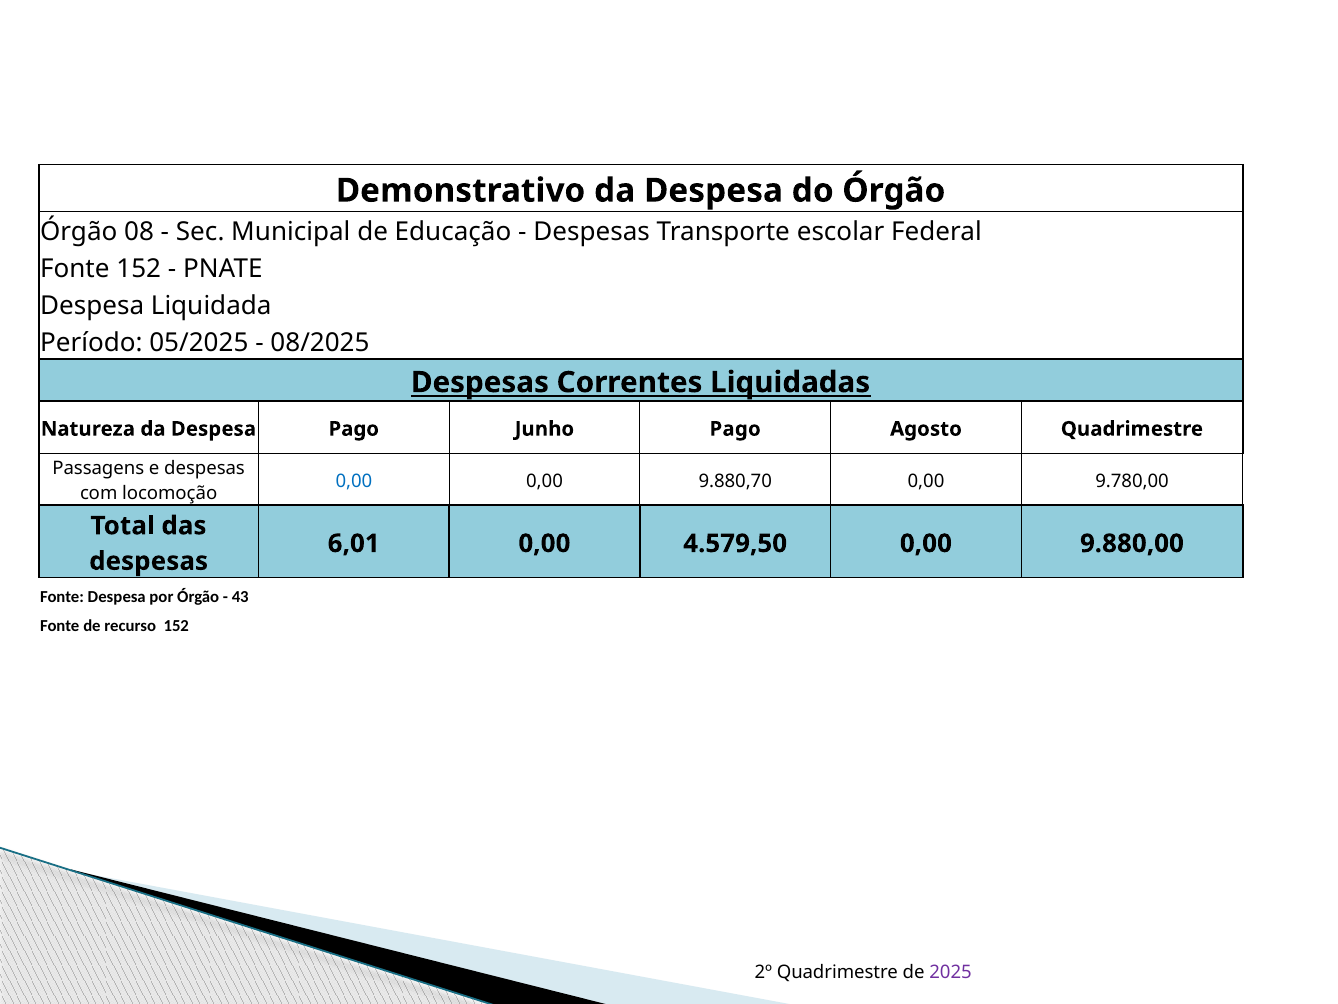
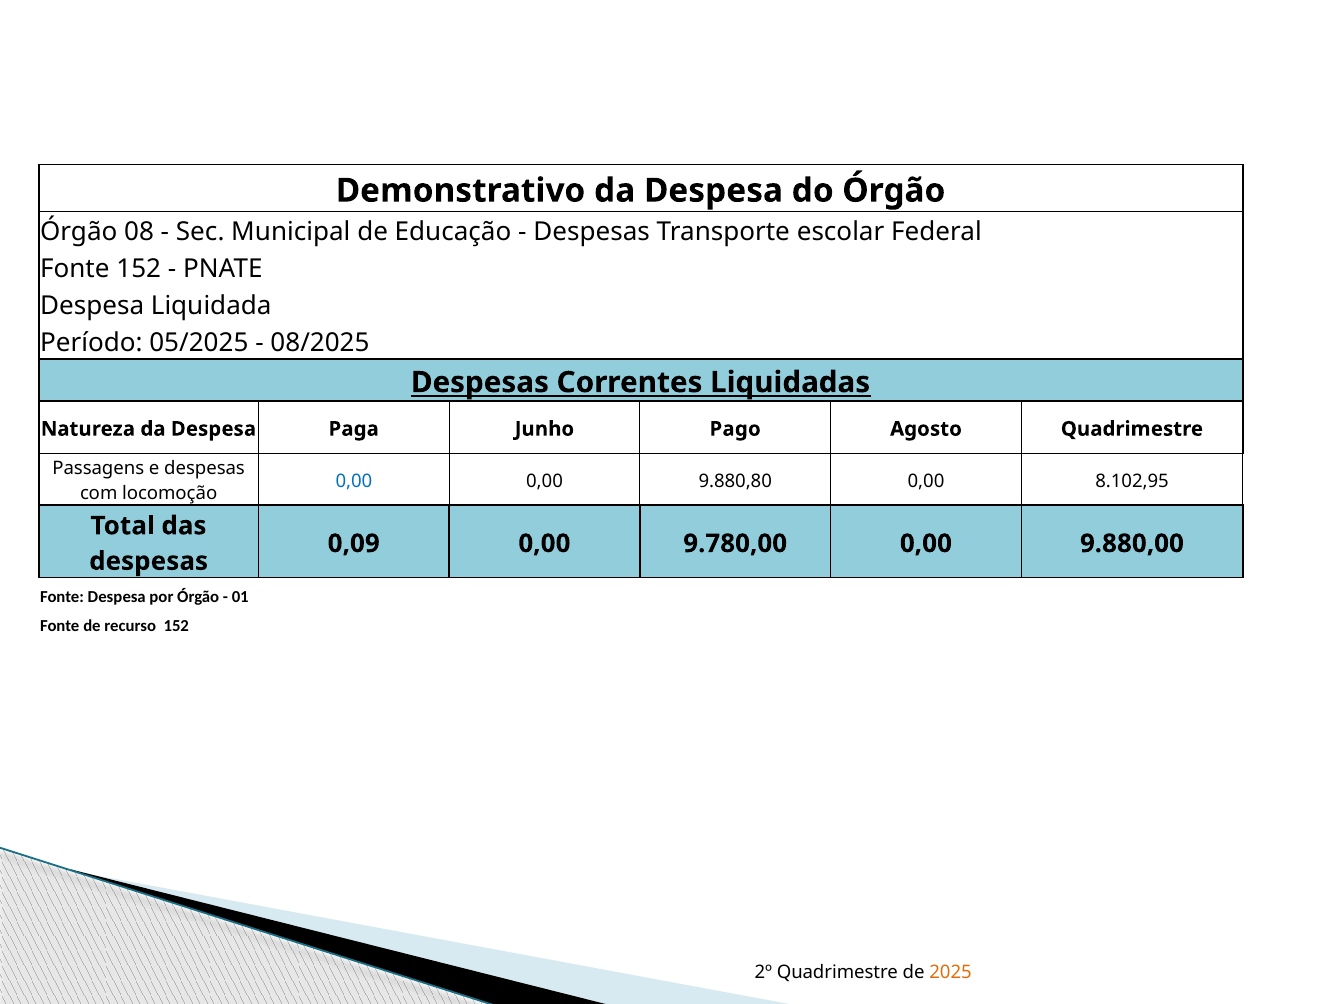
Despesa Pago: Pago -> Paga
9.880,70: 9.880,70 -> 9.880,80
9.780,00: 9.780,00 -> 8.102,95
6,01: 6,01 -> 0,09
4.579,50: 4.579,50 -> 9.780,00
43: 43 -> 01
2025 colour: purple -> orange
